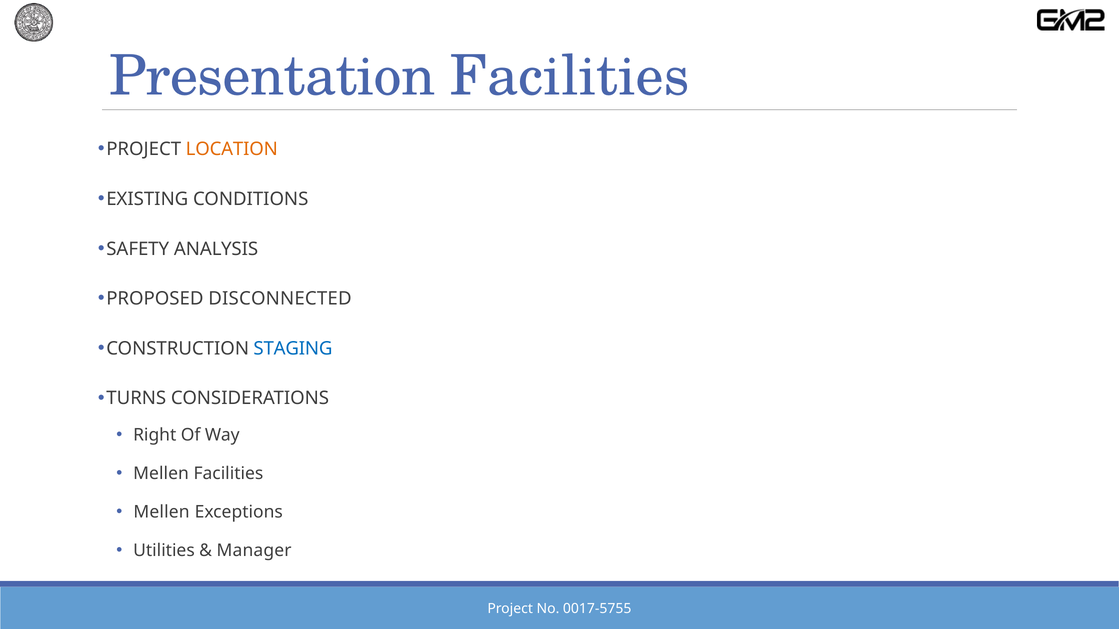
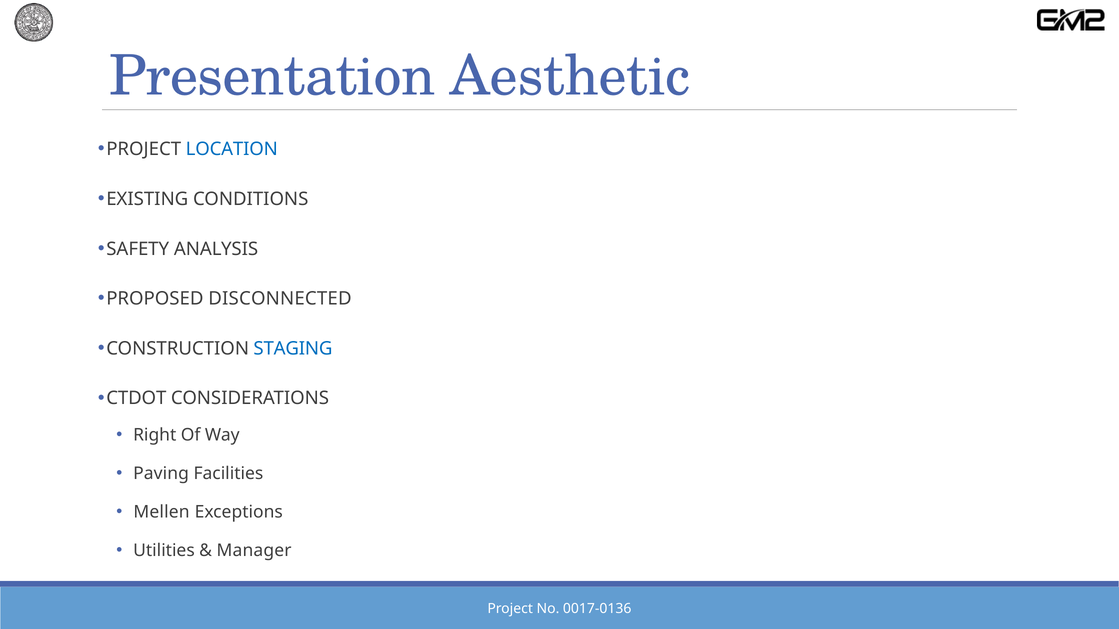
Presentation Facilities: Facilities -> Aesthetic
LOCATION colour: orange -> blue
TURNS: TURNS -> CTDOT
Mellen at (161, 474): Mellen -> Paving
0017-5755: 0017-5755 -> 0017-0136
